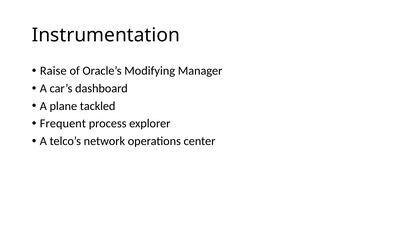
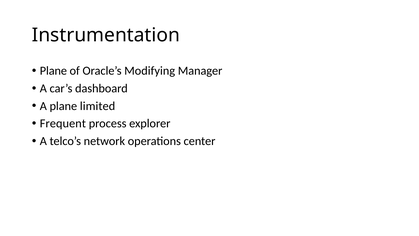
Raise at (53, 71): Raise -> Plane
tackled: tackled -> limited
